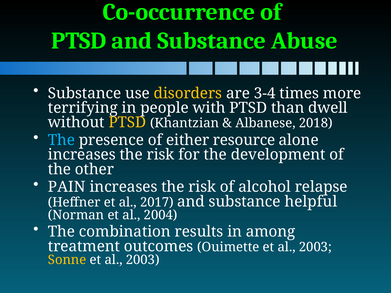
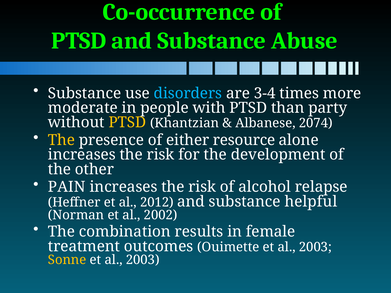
disorders colour: yellow -> light blue
terrifying: terrifying -> moderate
dwell: dwell -> party
2018: 2018 -> 2074
The at (61, 140) colour: light blue -> yellow
2017: 2017 -> 2012
2004: 2004 -> 2002
among: among -> female
